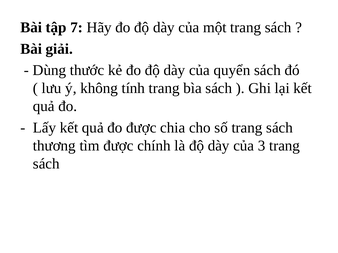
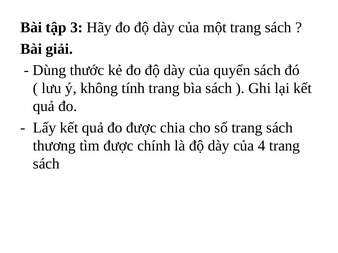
7: 7 -> 3
3: 3 -> 4
